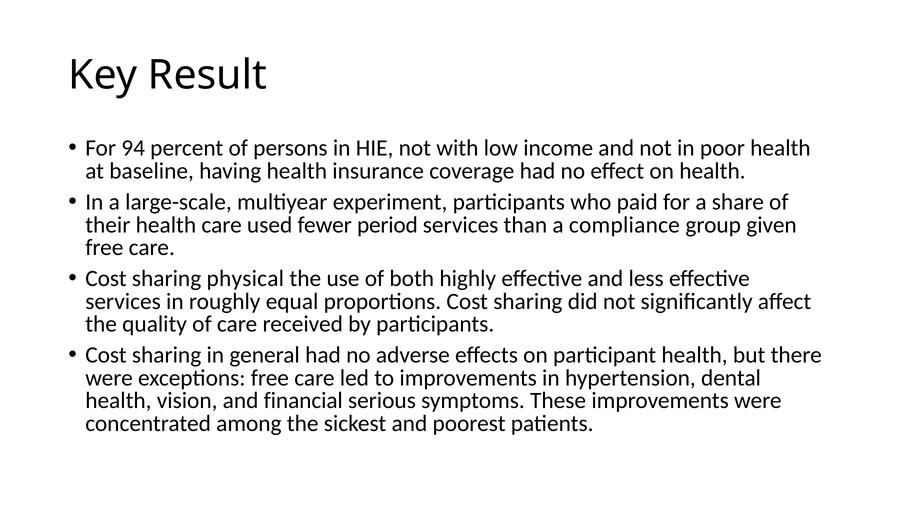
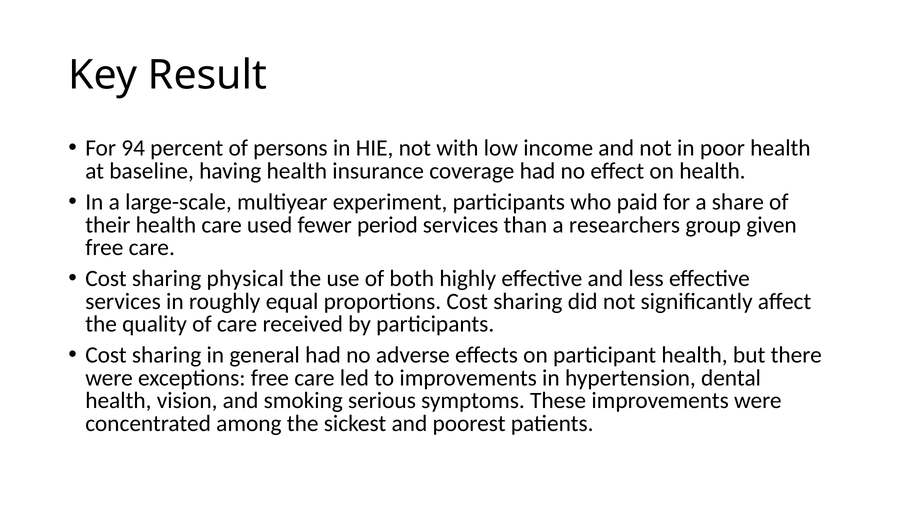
compliance: compliance -> researchers
financial: financial -> smoking
